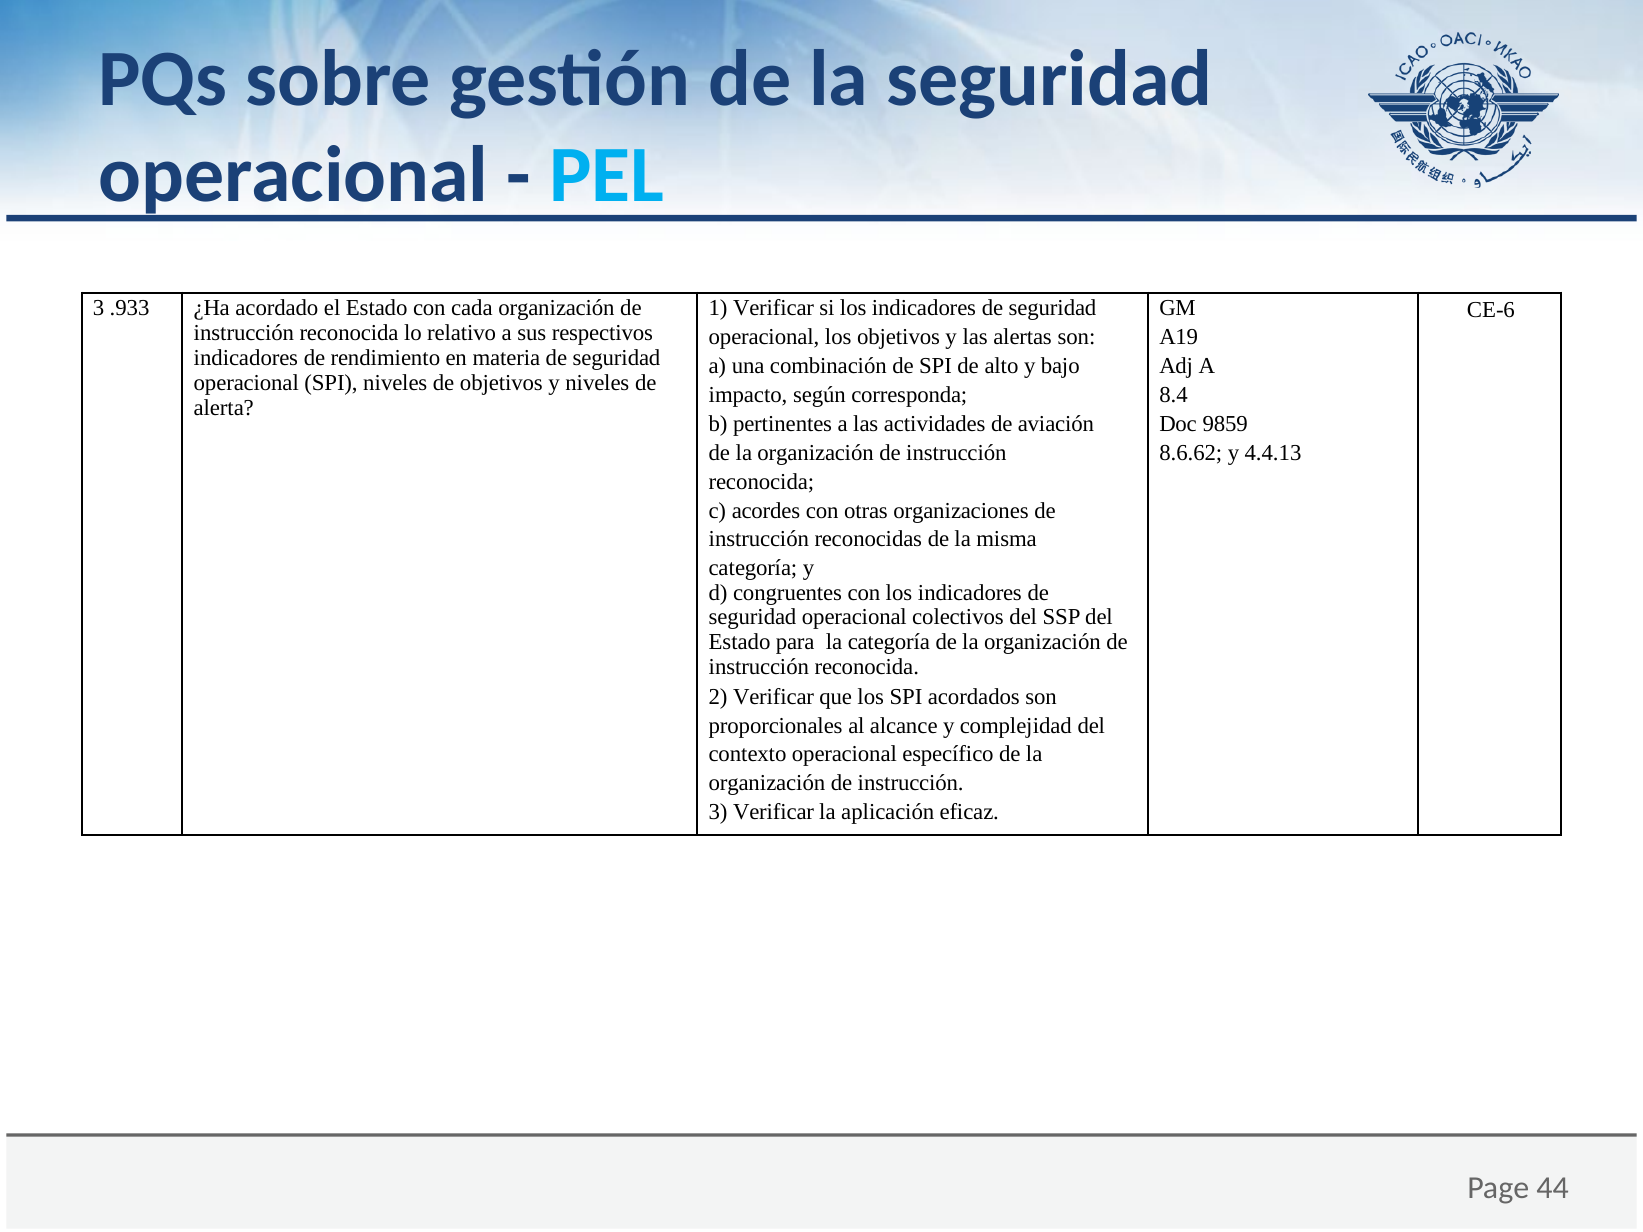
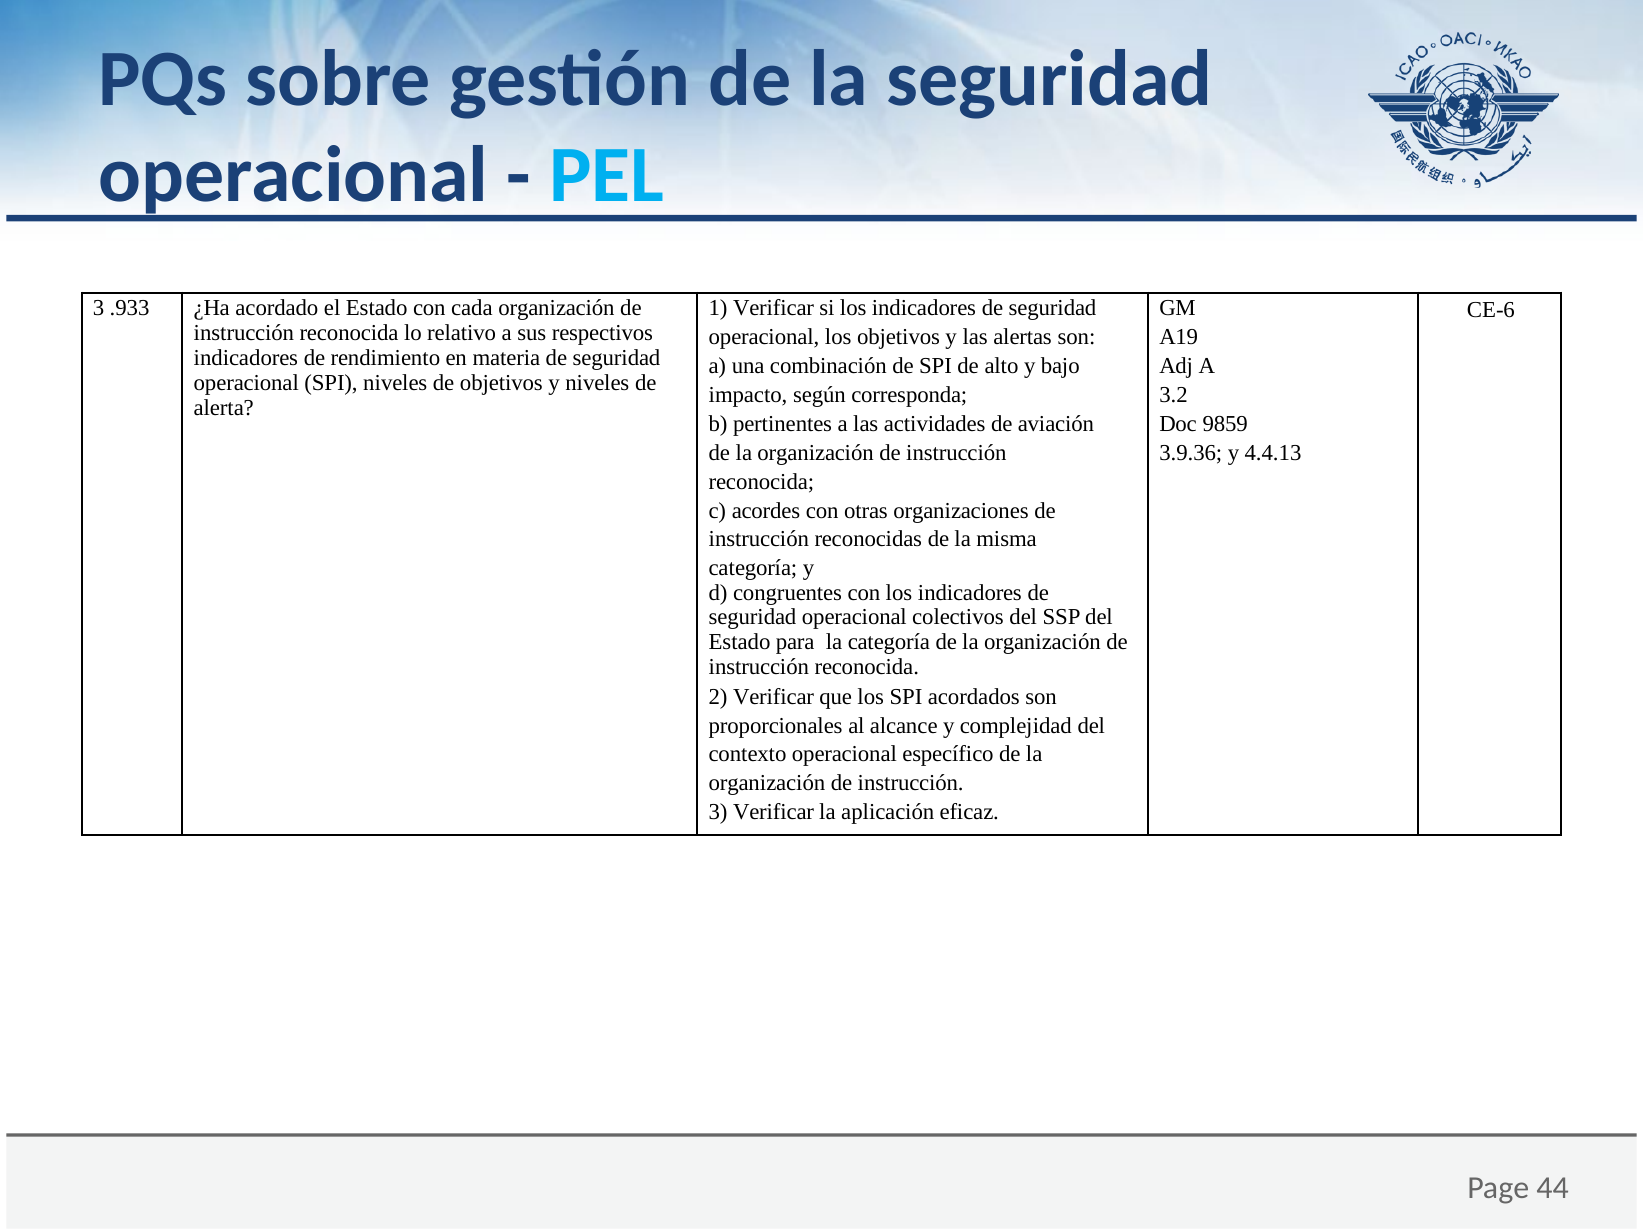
8.4: 8.4 -> 3.2
8.6.62: 8.6.62 -> 3.9.36
